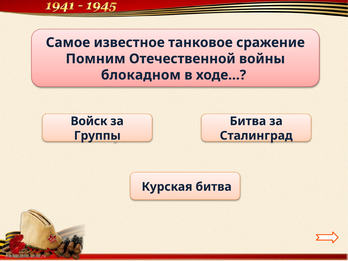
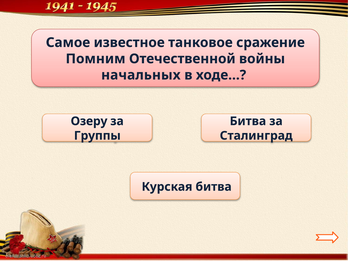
блокадном: блокадном -> начальных
Войск: Войск -> Озеру
